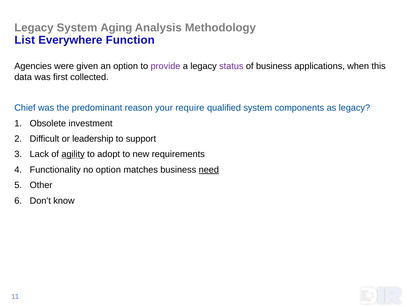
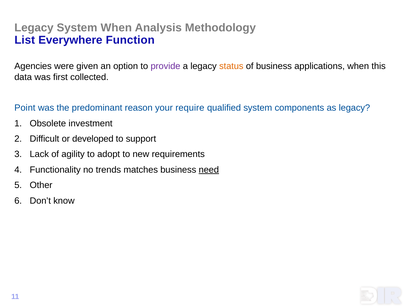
System Aging: Aging -> When
status colour: purple -> orange
Chief: Chief -> Point
leadership: leadership -> developed
agility underline: present -> none
no option: option -> trends
